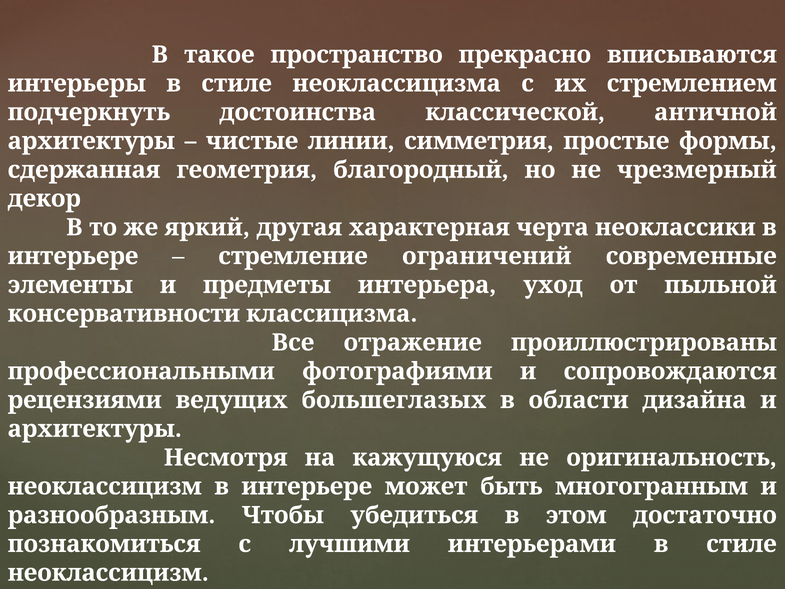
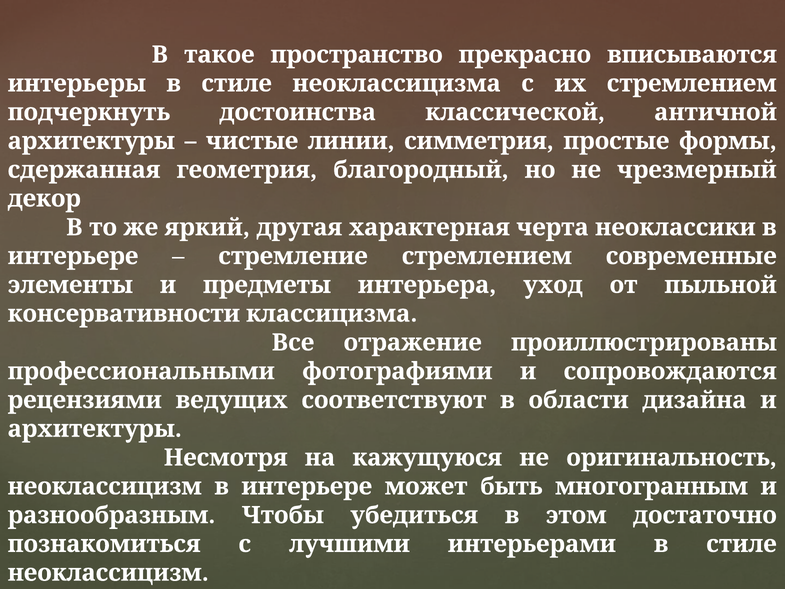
стремление ограничений: ограничений -> стремлением
большеглазых: большеглазых -> соответствуют
